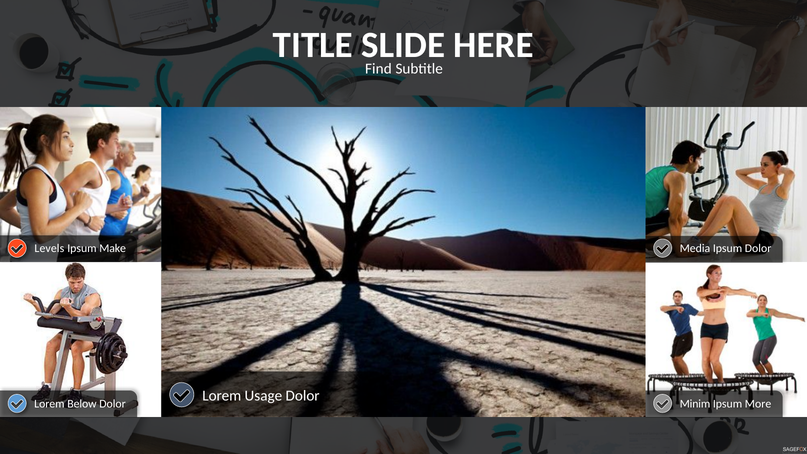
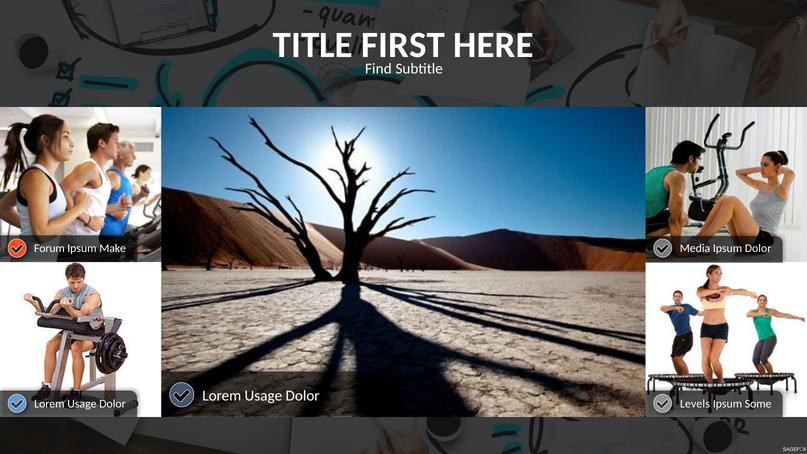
SLIDE: SLIDE -> FIRST
Levels: Levels -> Forum
Below at (82, 404): Below -> Usage
Minim: Minim -> Levels
More: More -> Some
